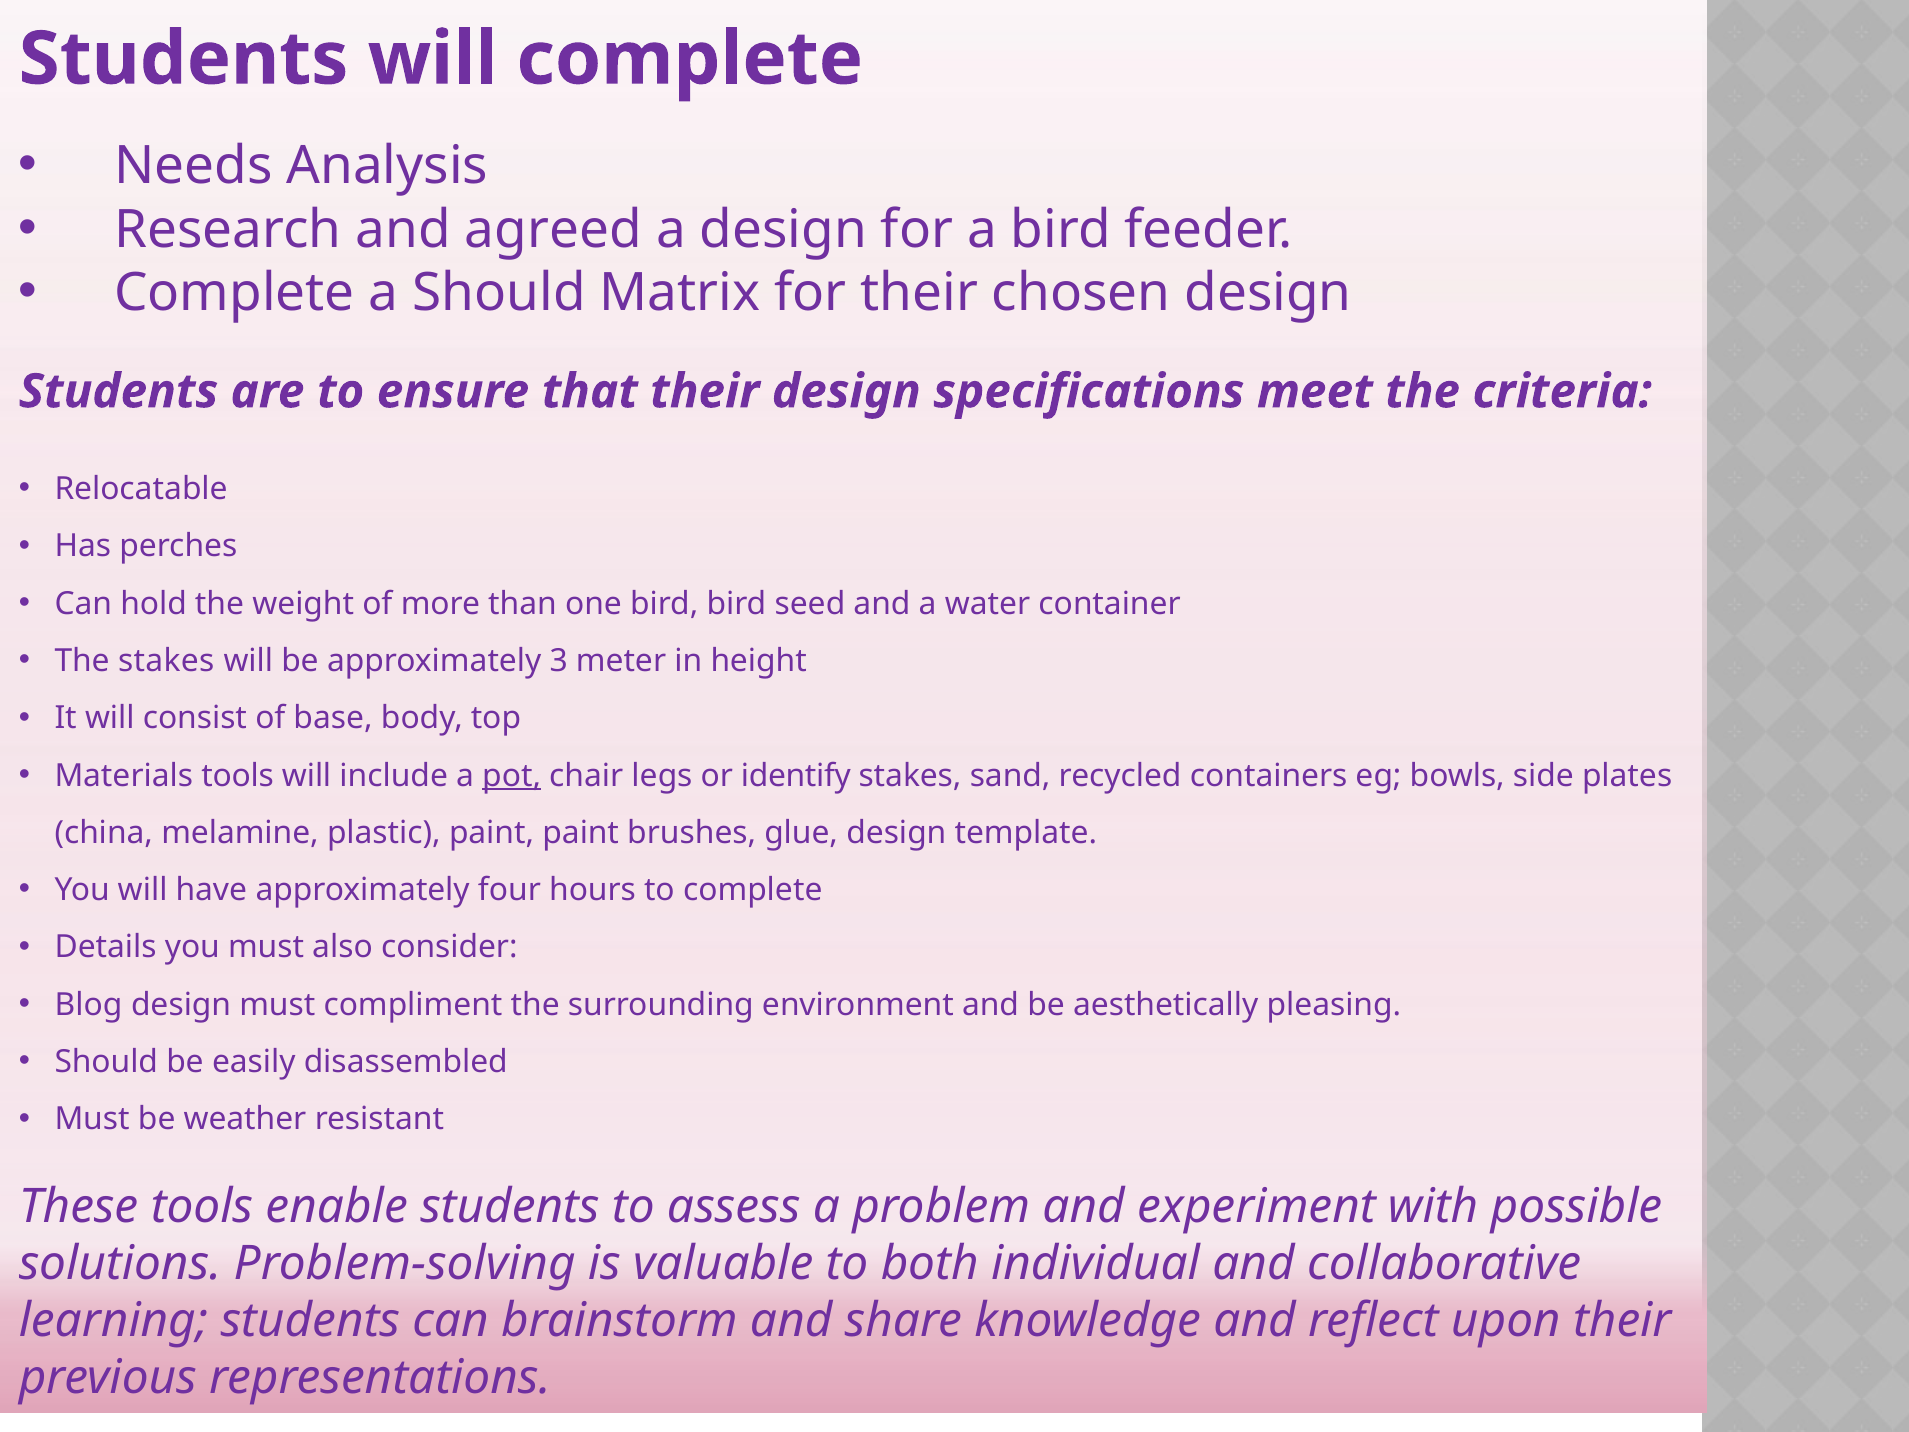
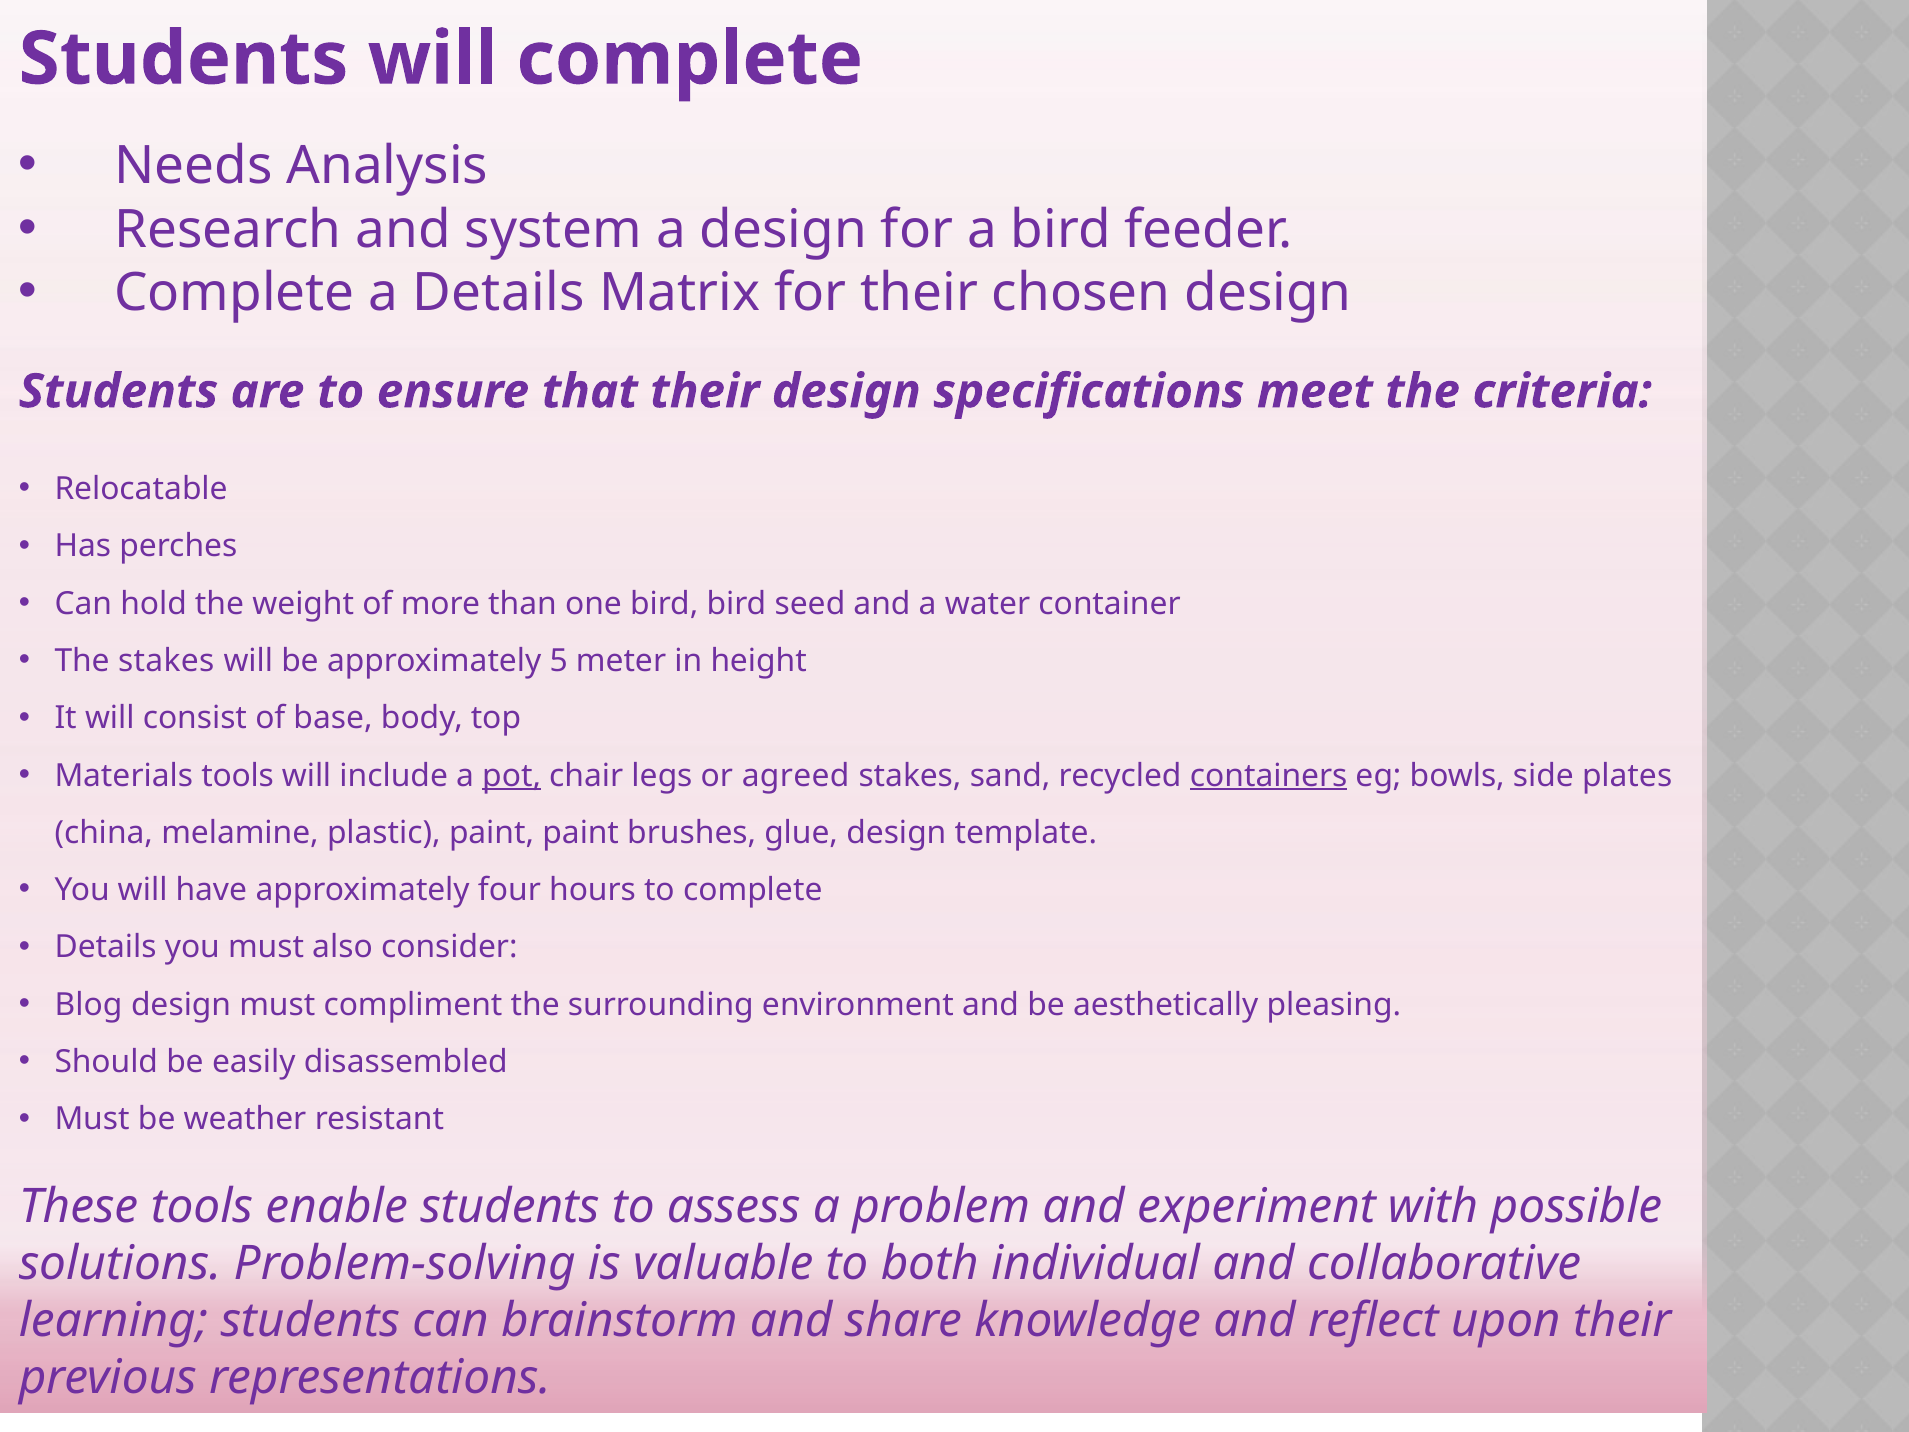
agreed: agreed -> system
a Should: Should -> Details
3: 3 -> 5
identify: identify -> agreed
containers underline: none -> present
